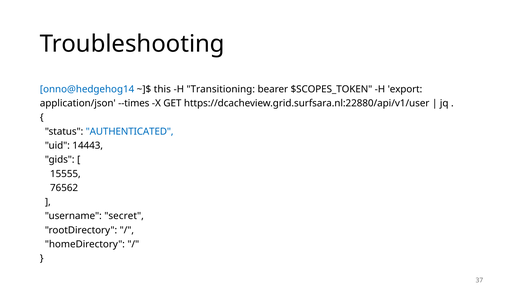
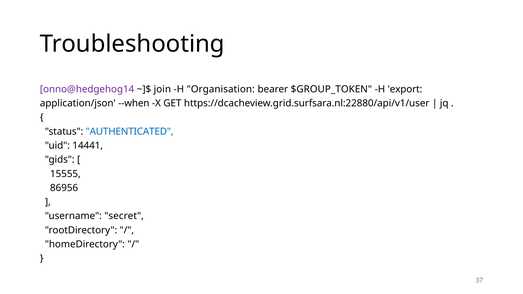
onno@hedgehog14 colour: blue -> purple
this: this -> join
Transitioning: Transitioning -> Organisation
$SCOPES_TOKEN: $SCOPES_TOKEN -> $GROUP_TOKEN
--times: --times -> --when
14443: 14443 -> 14441
76562: 76562 -> 86956
